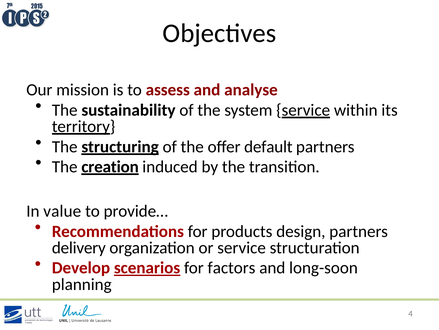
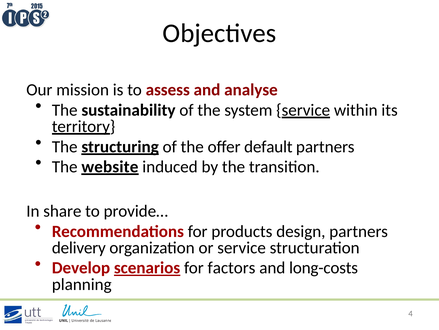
creation: creation -> website
value: value -> share
long-soon: long-soon -> long-costs
